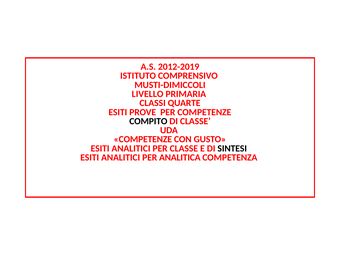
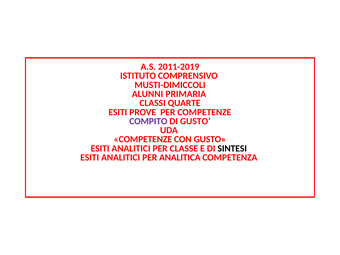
2012-2019: 2012-2019 -> 2011-2019
LIVELLO: LIVELLO -> ALUNNI
COMPITO colour: black -> purple
DI CLASSE: CLASSE -> GUSTO
